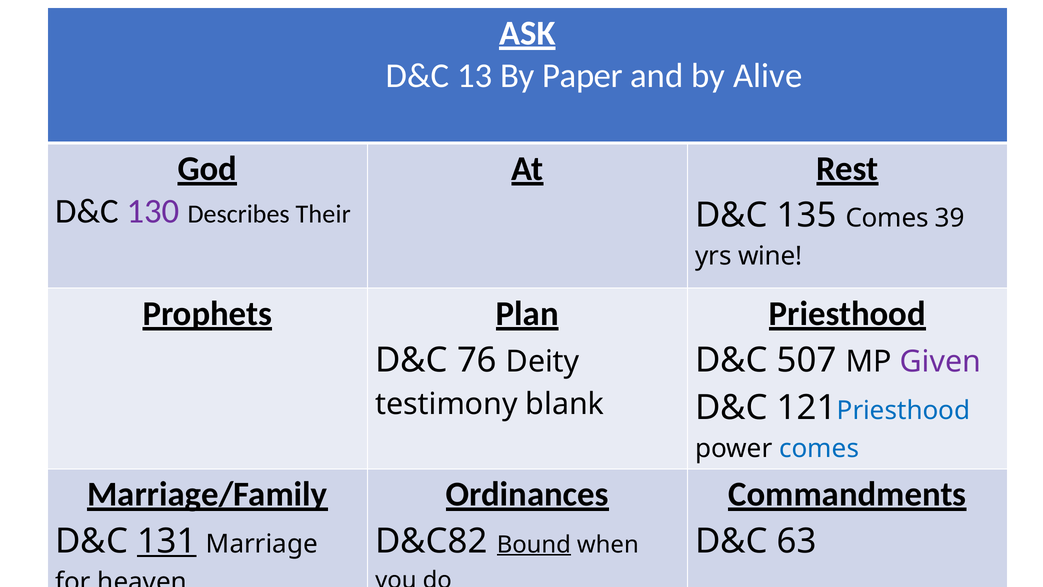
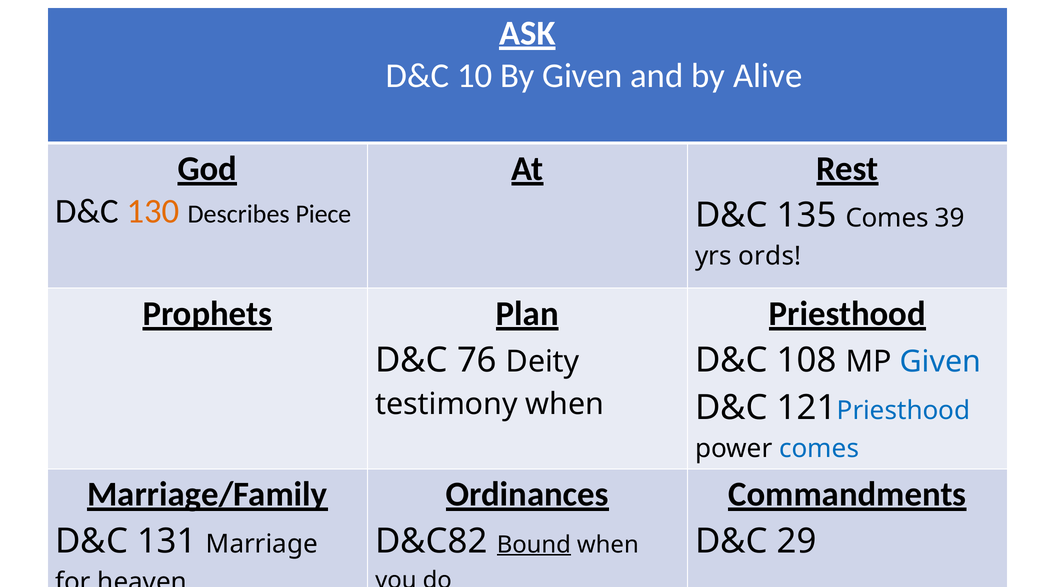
13: 13 -> 10
By Paper: Paper -> Given
130 colour: purple -> orange
Their: Their -> Piece
wine: wine -> ords
507: 507 -> 108
Given at (940, 362) colour: purple -> blue
testimony blank: blank -> when
131 underline: present -> none
63: 63 -> 29
